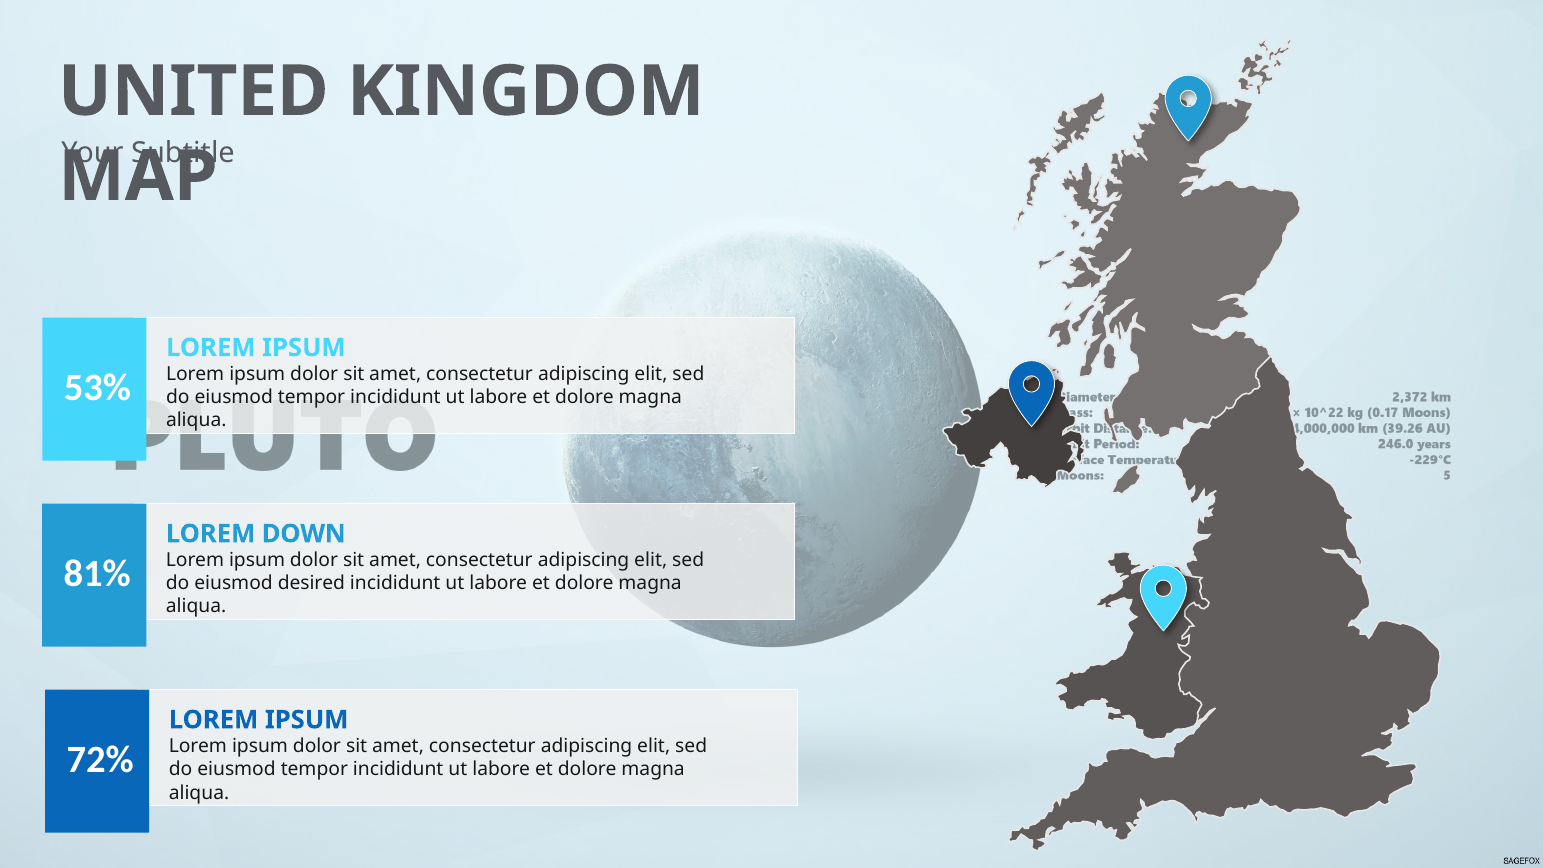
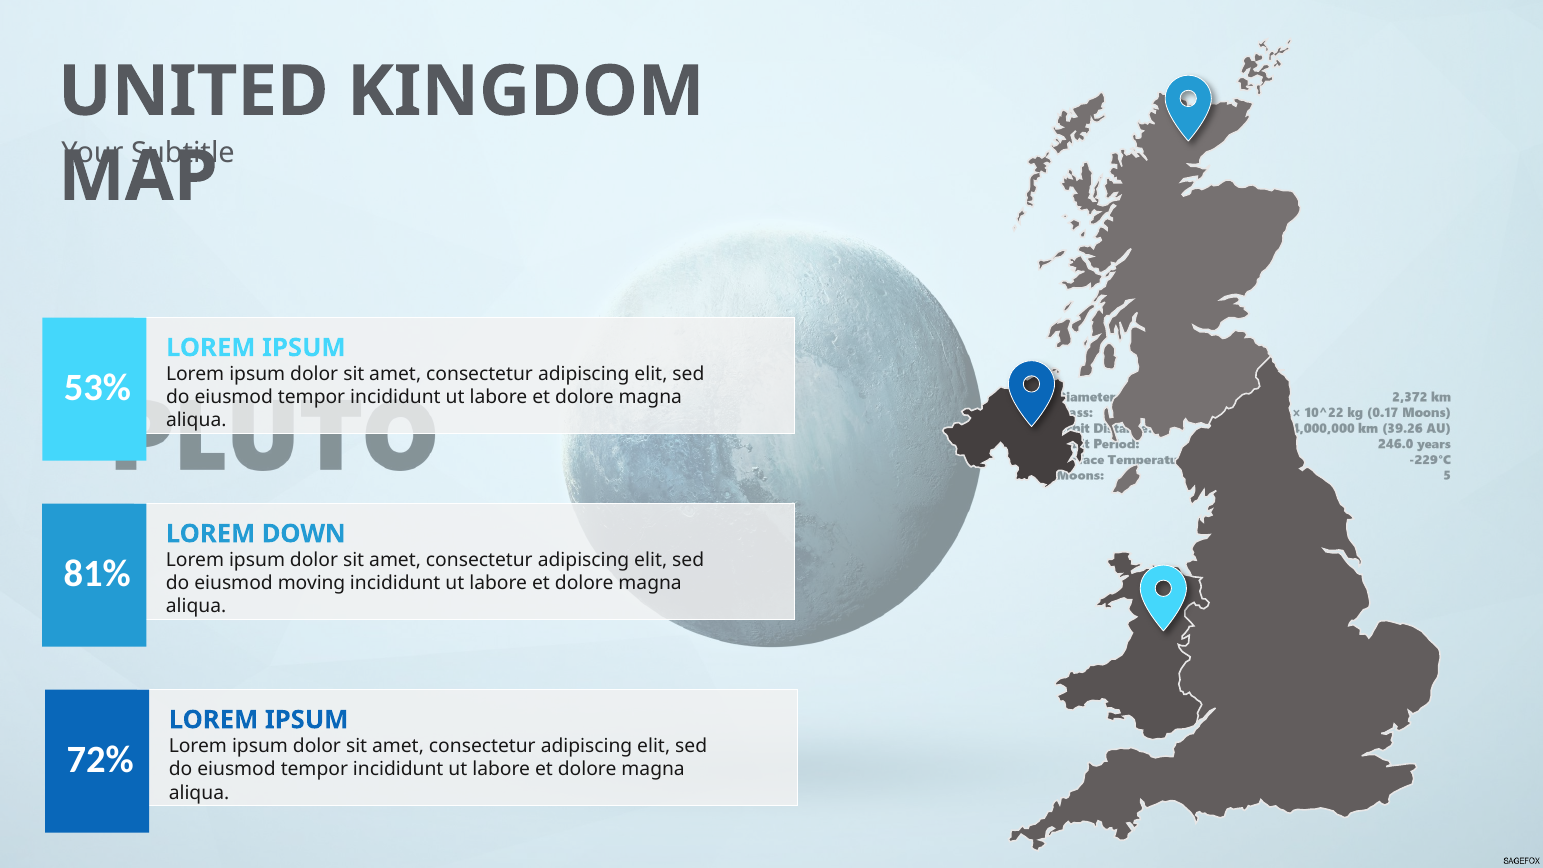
desired: desired -> moving
